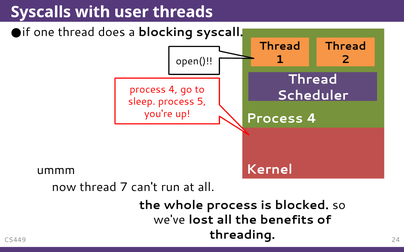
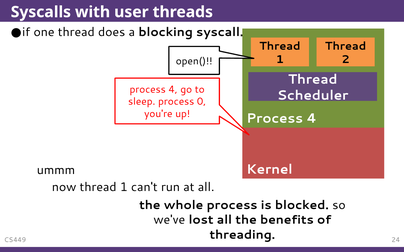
5: 5 -> 0
now thread 7: 7 -> 1
